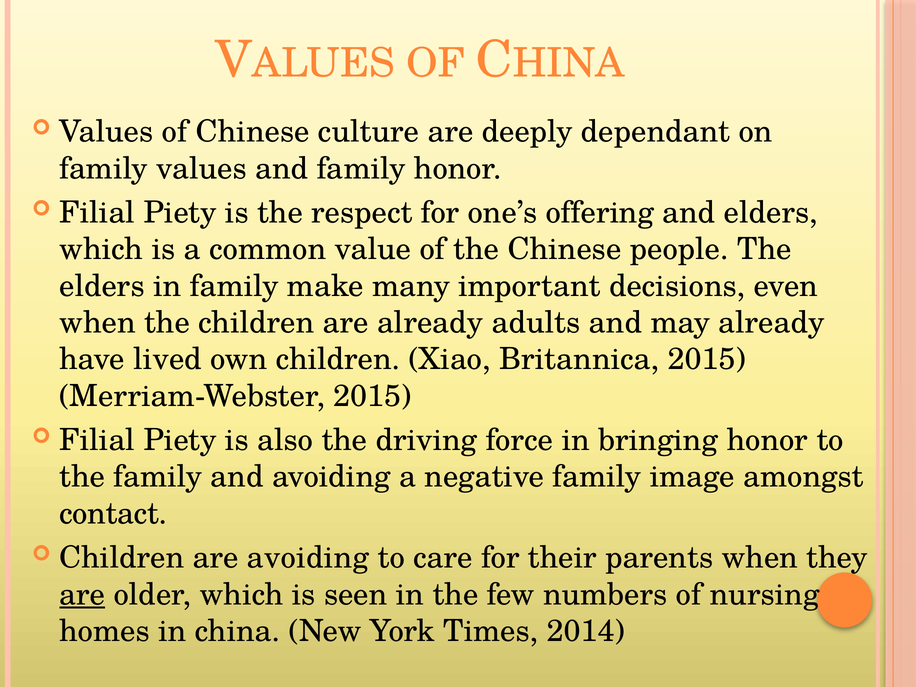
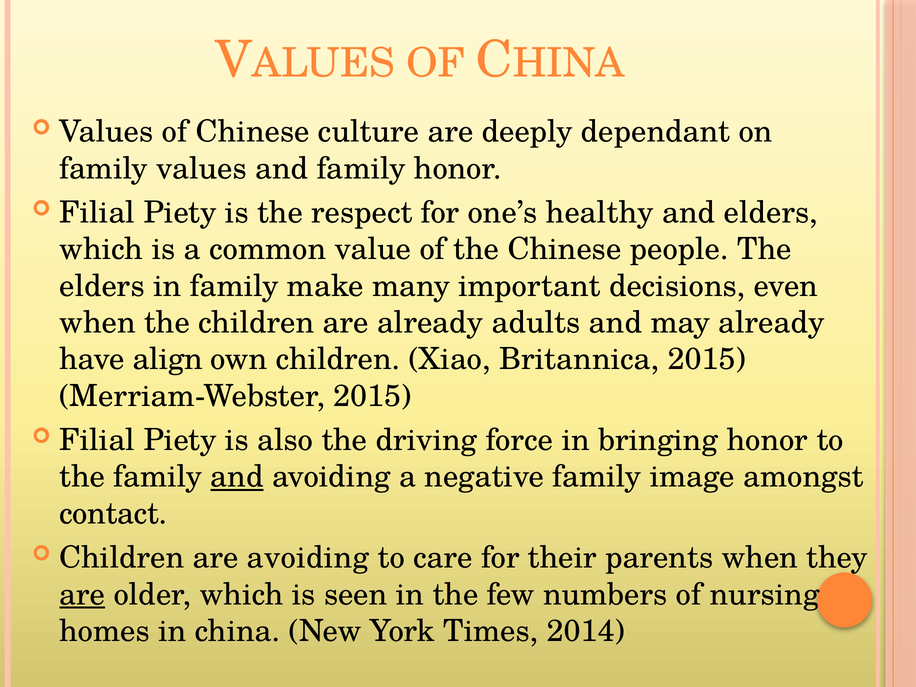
offering: offering -> healthy
lived: lived -> align
and at (237, 477) underline: none -> present
